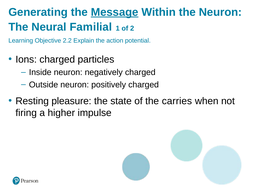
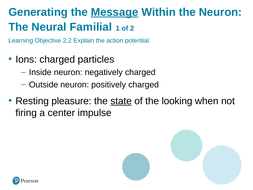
state underline: none -> present
carries: carries -> looking
higher: higher -> center
